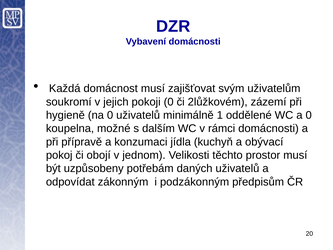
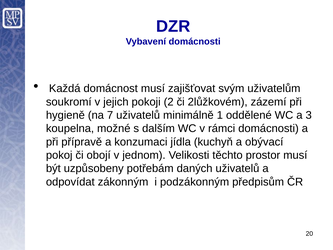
pokoji 0: 0 -> 2
na 0: 0 -> 7
a 0: 0 -> 3
